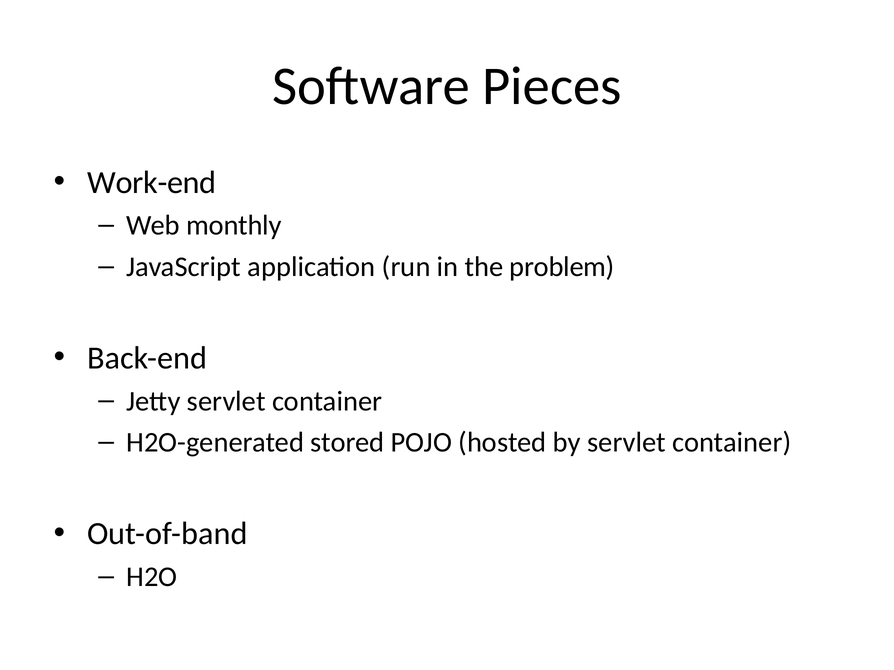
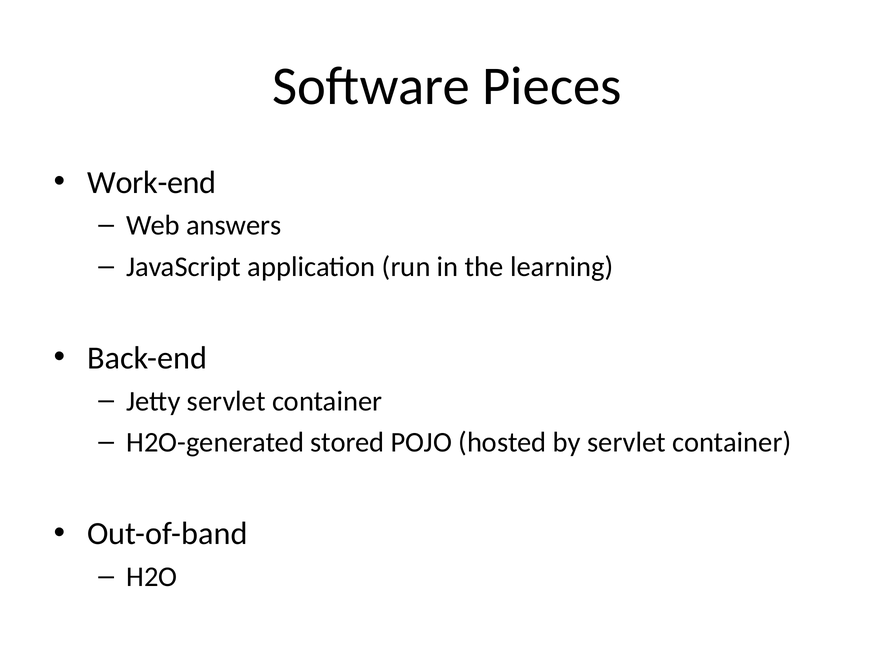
monthly: monthly -> answers
problem: problem -> learning
